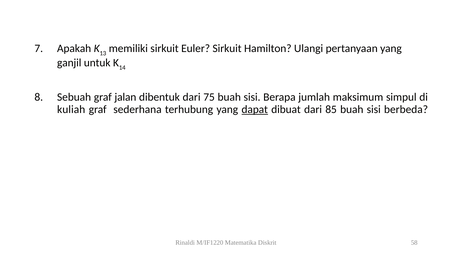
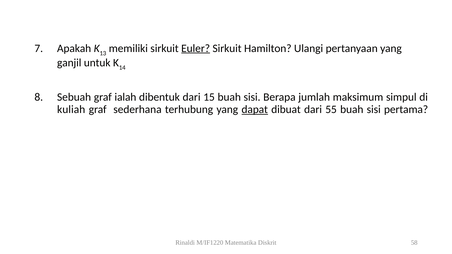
Euler underline: none -> present
jalan: jalan -> ialah
75: 75 -> 15
85: 85 -> 55
berbeda: berbeda -> pertama
